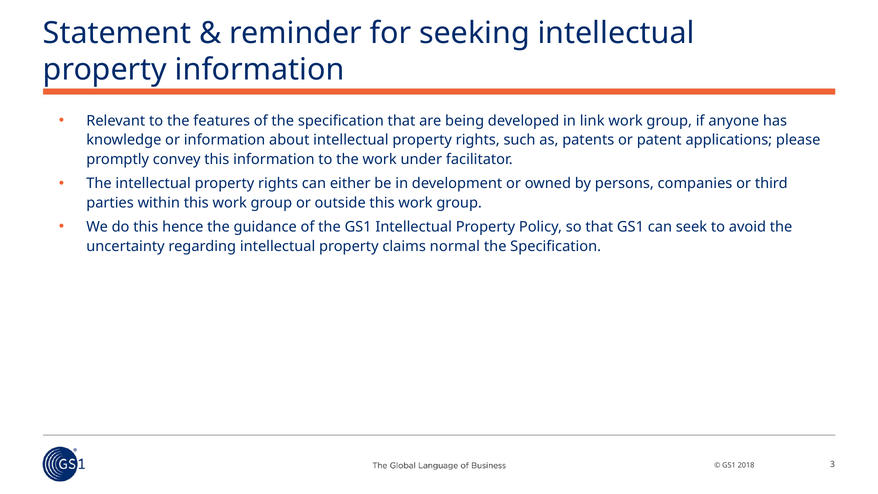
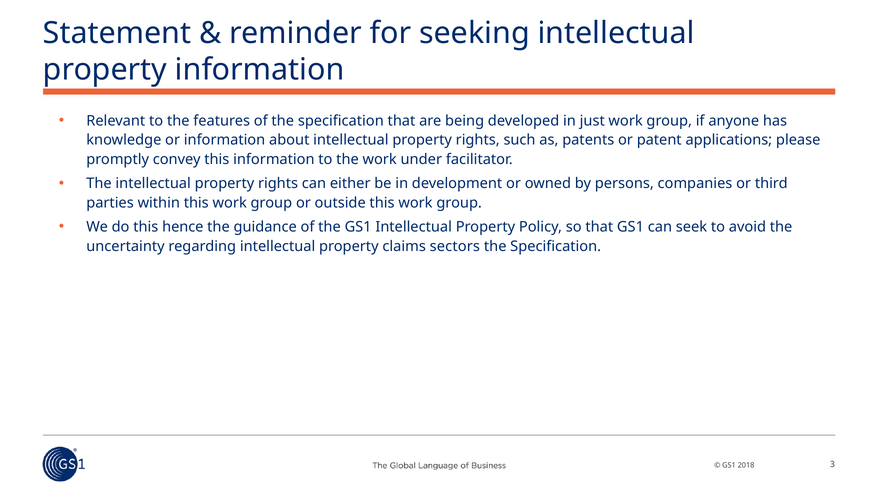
link: link -> just
normal: normal -> sectors
